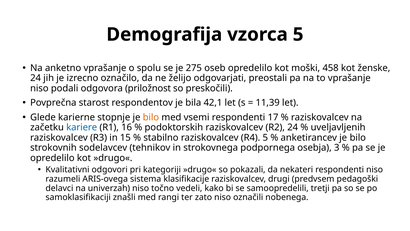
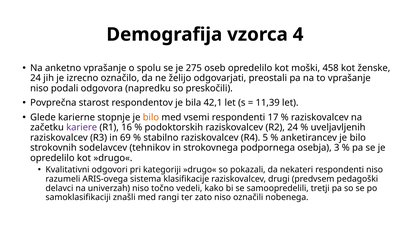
vzorca 5: 5 -> 4
priložnost: priložnost -> napredku
kariere colour: blue -> purple
15: 15 -> 69
